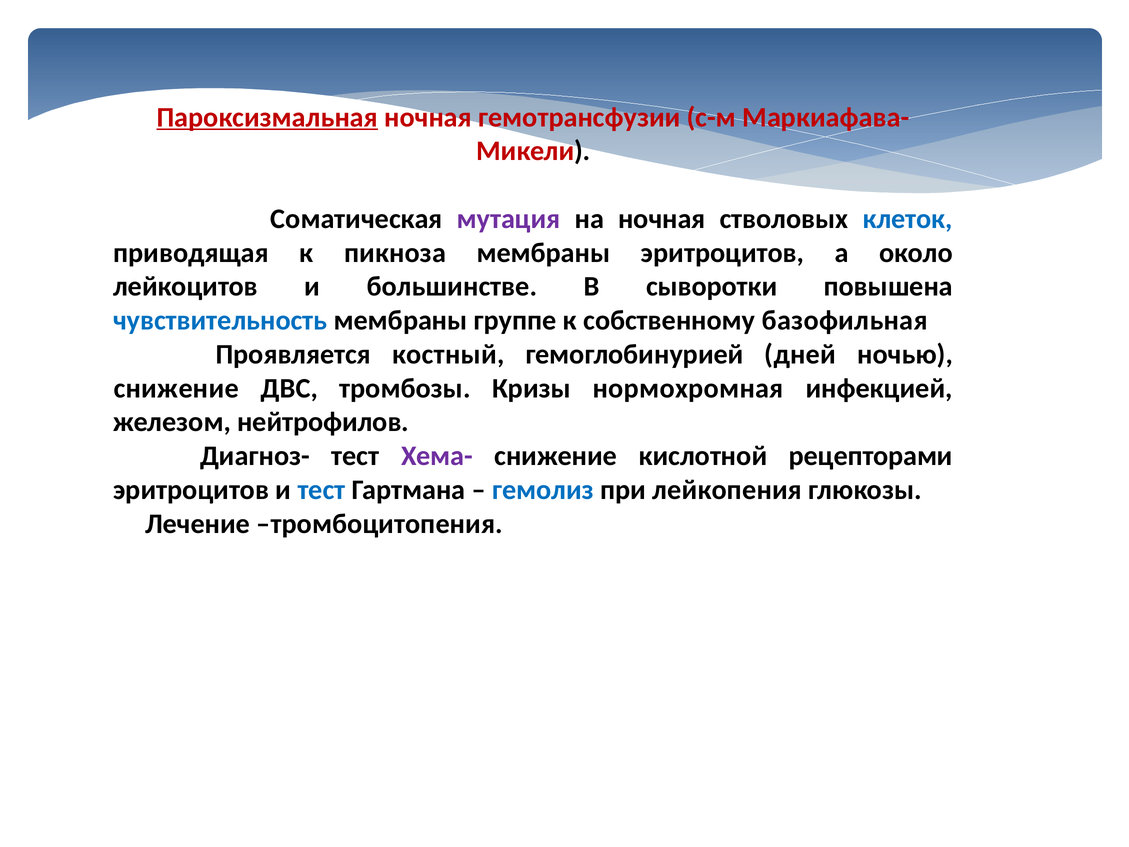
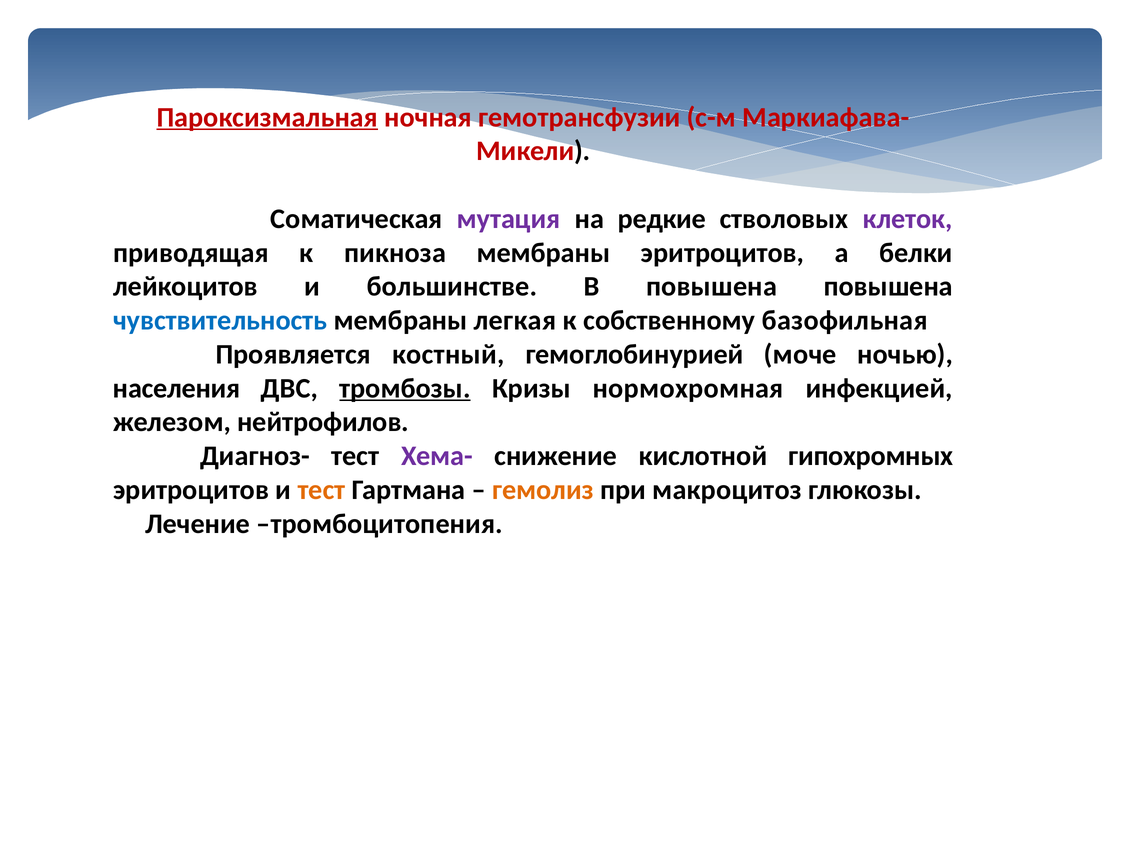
на ночная: ночная -> редкие
клеток colour: blue -> purple
около: около -> белки
В сыворотки: сыворотки -> повышена
группе: группе -> легкая
дней: дней -> моче
снижение at (176, 388): снижение -> населения
тромбозы underline: none -> present
рецепторами: рецепторами -> гипохромных
тест at (321, 490) colour: blue -> orange
гемолиз colour: blue -> orange
лейкопения: лейкопения -> макроцитоз
